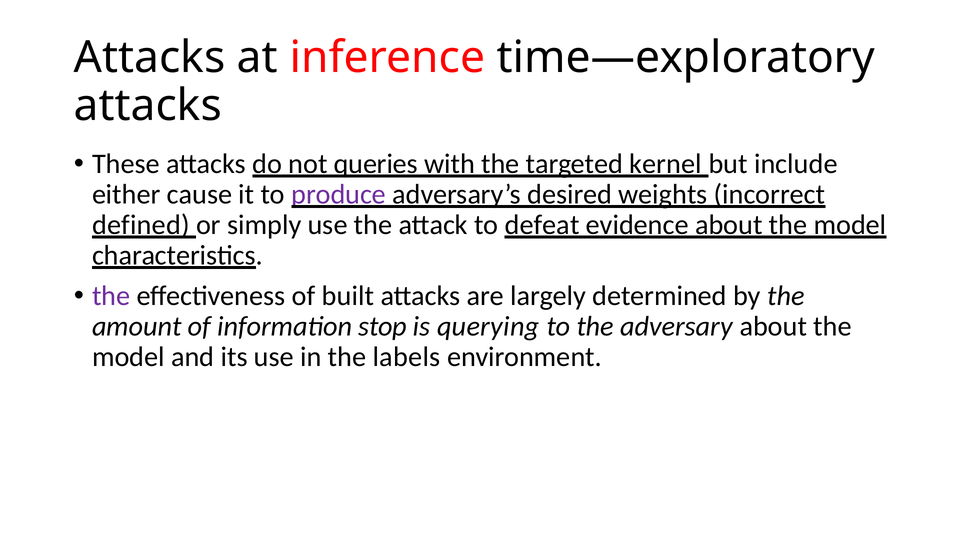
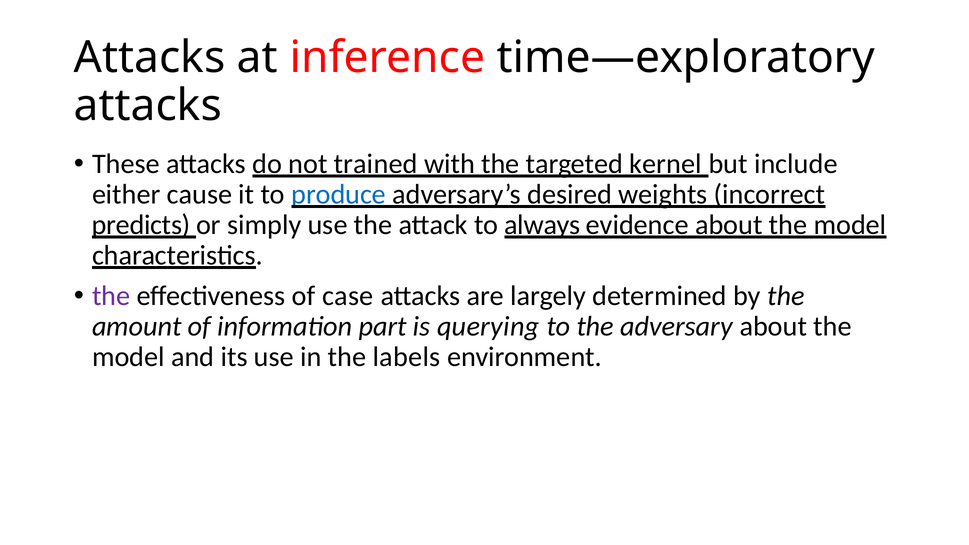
queries: queries -> trained
produce colour: purple -> blue
defined: defined -> predicts
defeat: defeat -> always
built: built -> case
stop: stop -> part
